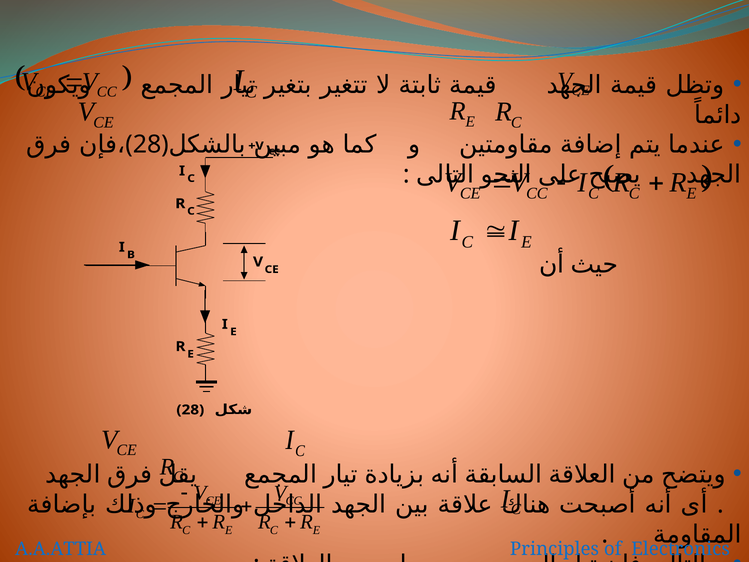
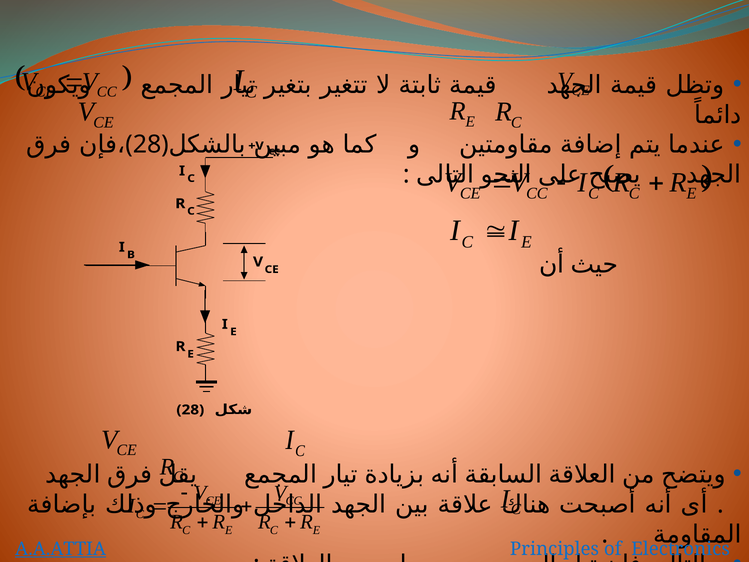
A.A.ATTIA underline: none -> present
